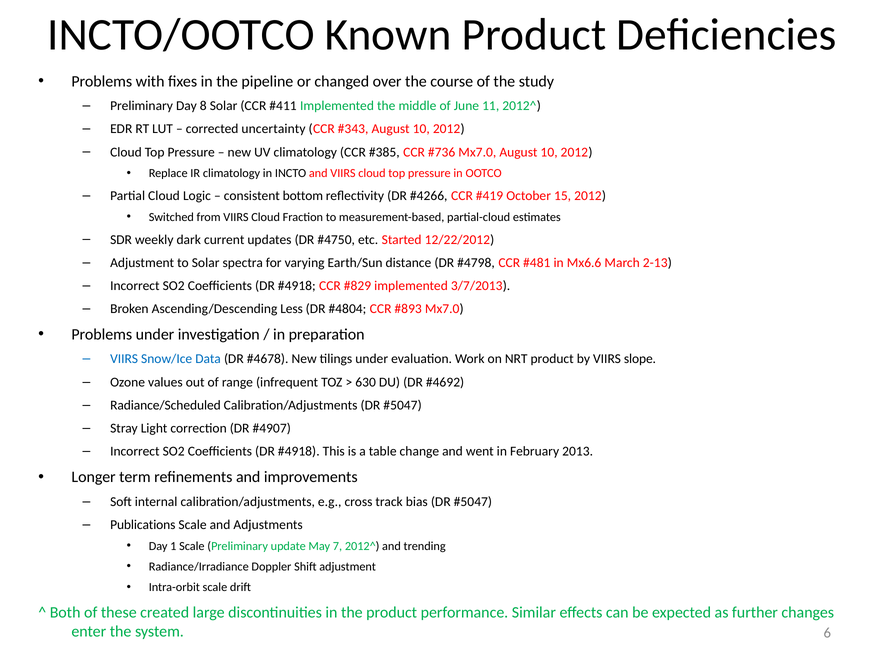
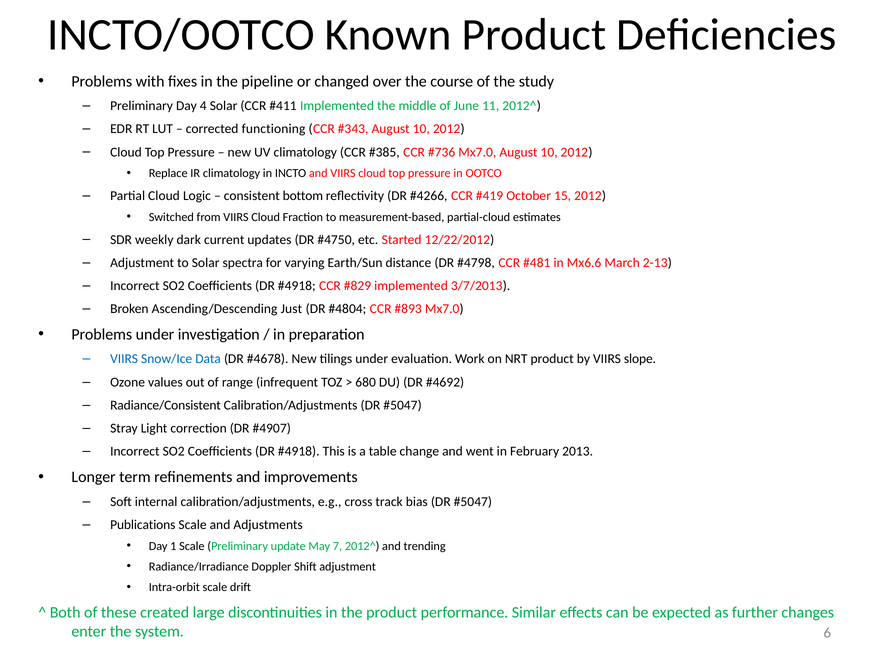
8: 8 -> 4
uncertainty: uncertainty -> functioning
Less: Less -> Just
630: 630 -> 680
Radiance/Scheduled: Radiance/Scheduled -> Radiance/Consistent
